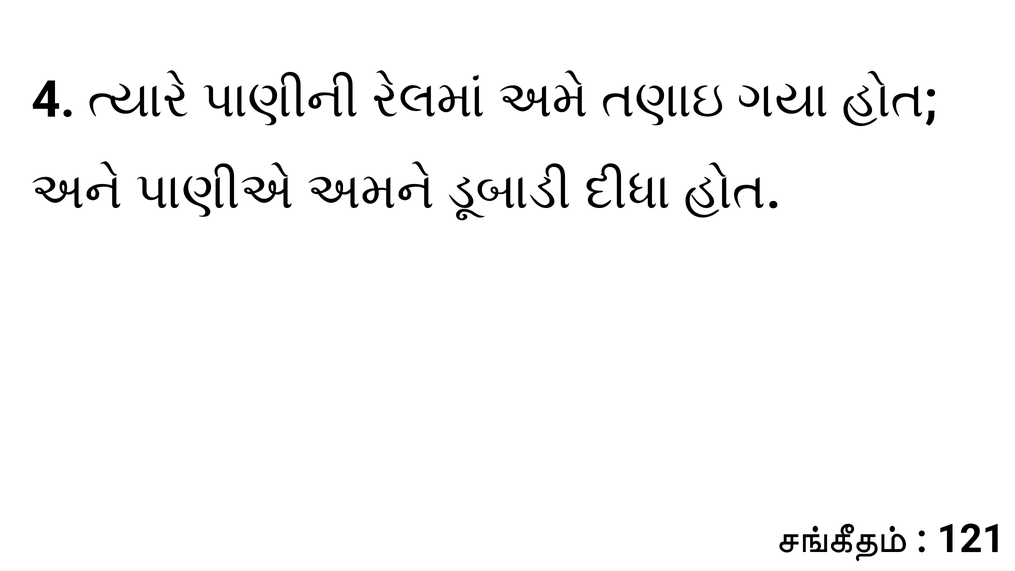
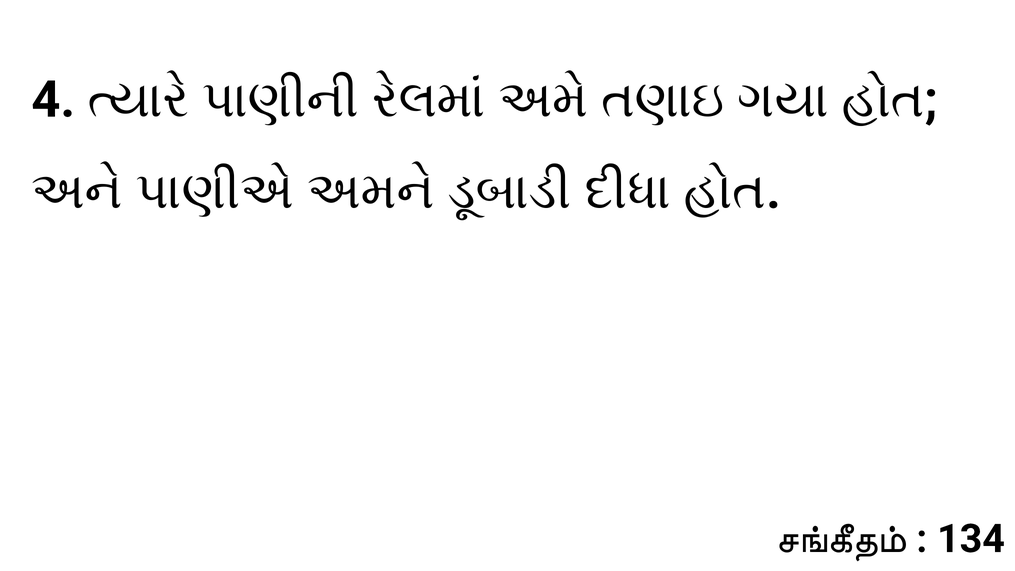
121: 121 -> 134
